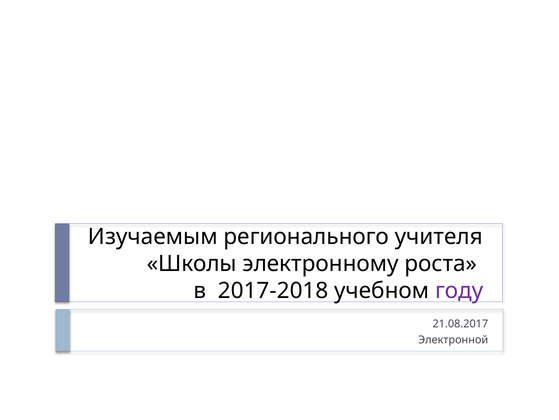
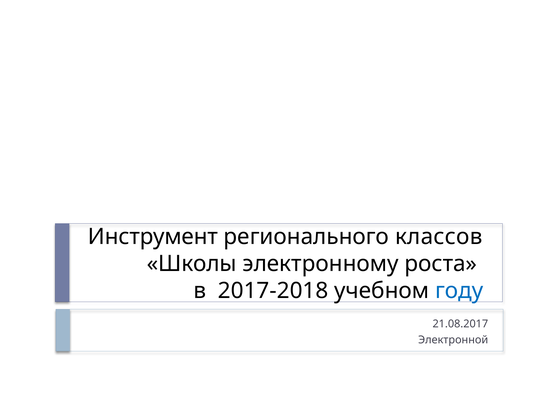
Изучаемым: Изучаемым -> Инструмент
учителя: учителя -> классов
году colour: purple -> blue
